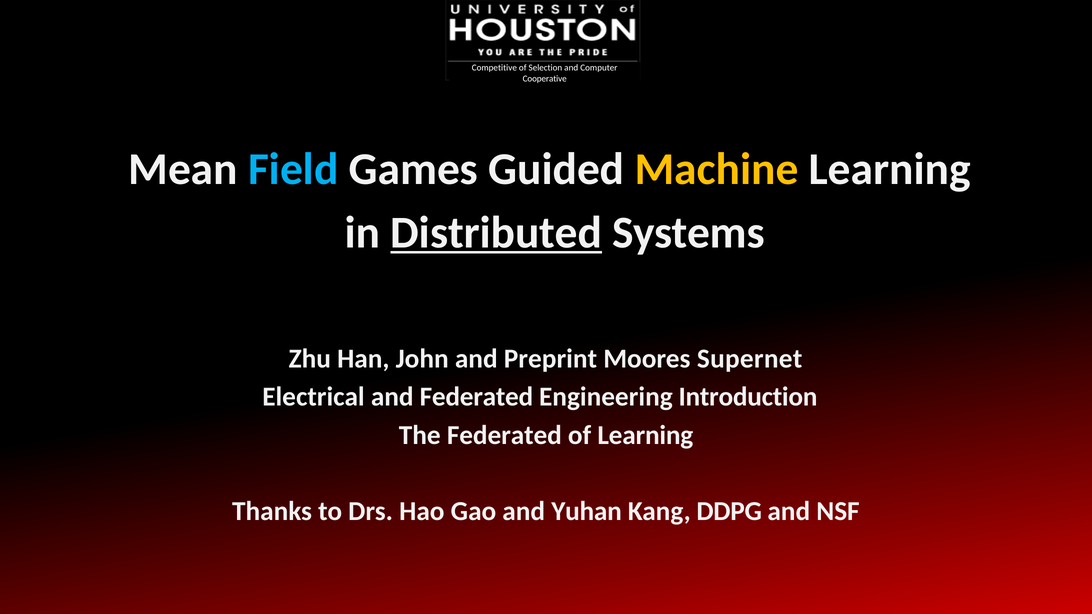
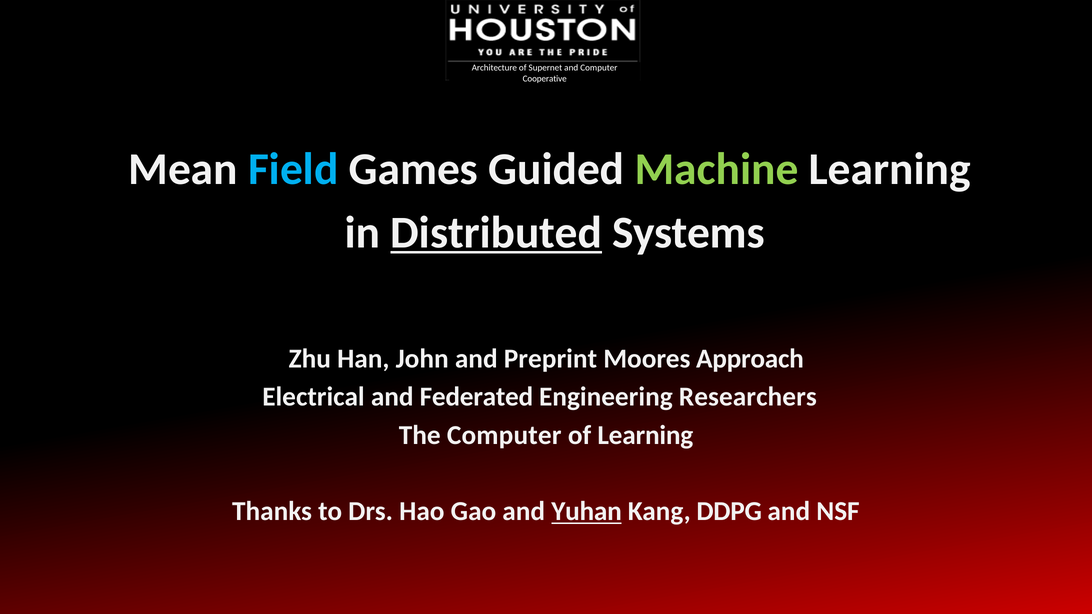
Competitive: Competitive -> Architecture
Selection: Selection -> Supernet
Machine colour: yellow -> light green
Supernet: Supernet -> Approach
Introduction: Introduction -> Researchers
The Federated: Federated -> Computer
Yuhan underline: none -> present
